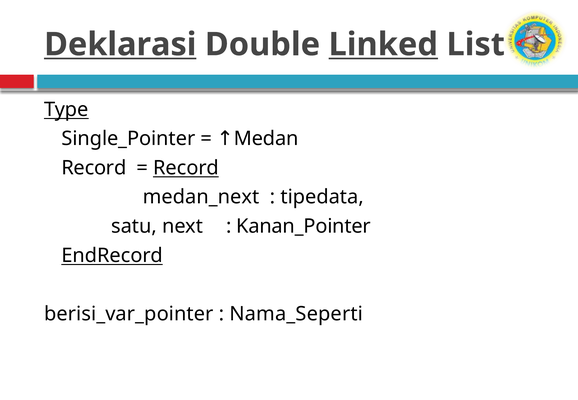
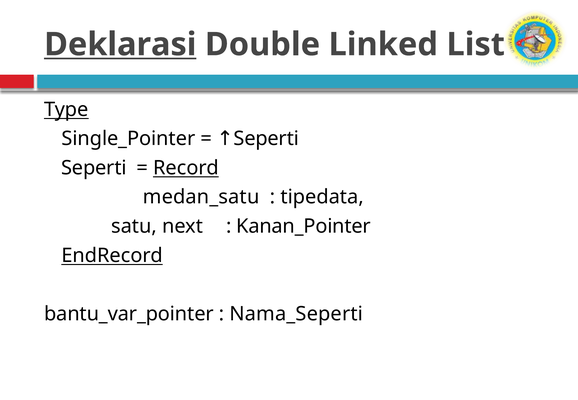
Linked underline: present -> none
Medan at (266, 139): Medan -> Seperti
Record at (94, 168): Record -> Seperti
medan_next: medan_next -> medan_satu
berisi_var_pointer: berisi_var_pointer -> bantu_var_pointer
